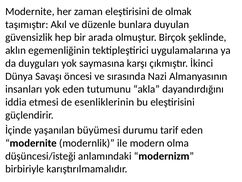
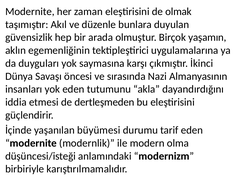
şeklinde: şeklinde -> yaşamın
esenliklerinin: esenliklerinin -> dertleşmeden
